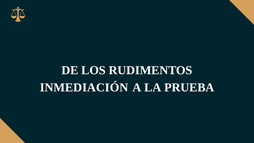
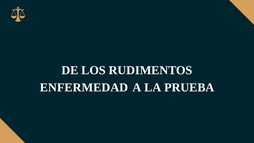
INMEDIACIÓN: INMEDIACIÓN -> ENFERMEDAD
